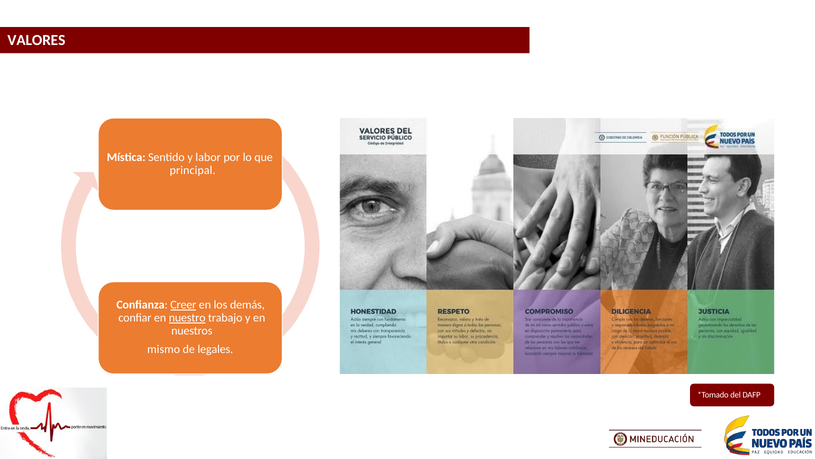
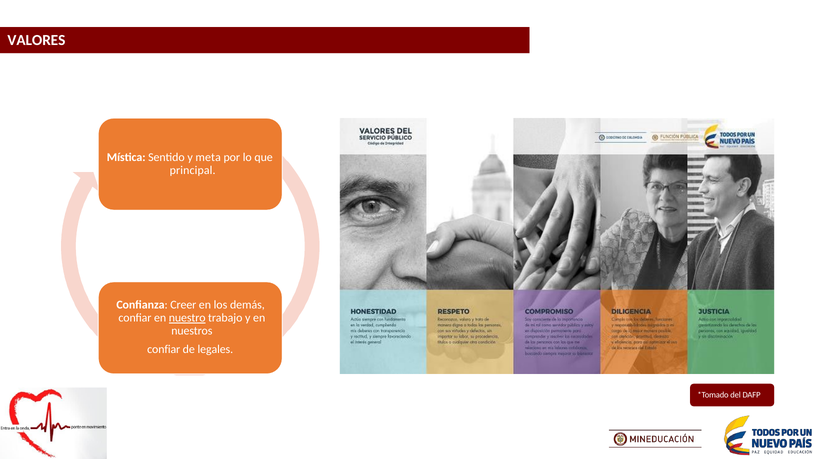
labor: labor -> meta
Creer underline: present -> none
mismo at (164, 349): mismo -> confiar
